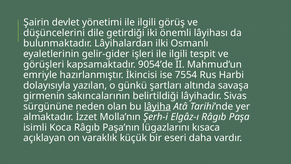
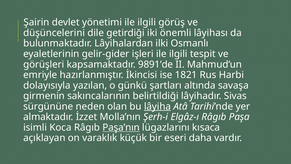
9054’de: 9054’de -> 9891’de
7554: 7554 -> 1821
Paşa’nın underline: none -> present
